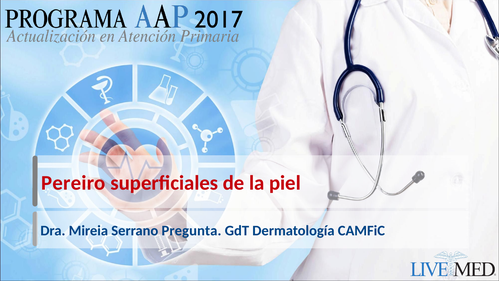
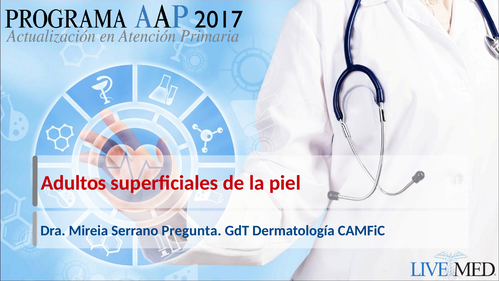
Pereiro: Pereiro -> Adultos
